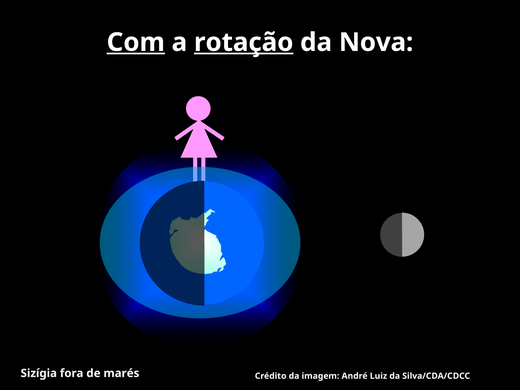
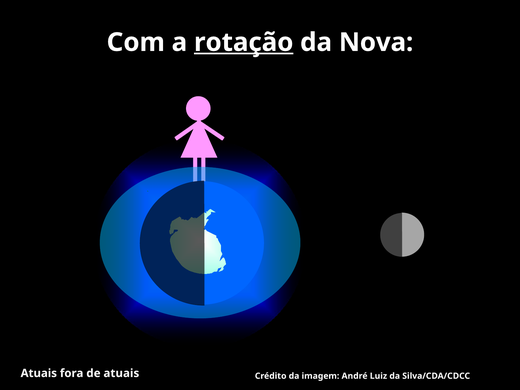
Com underline: present -> none
Sizígia at (39, 373): Sizígia -> Atuais
de marés: marés -> atuais
